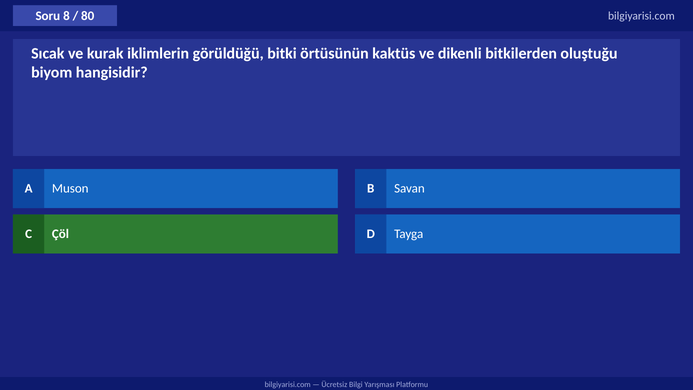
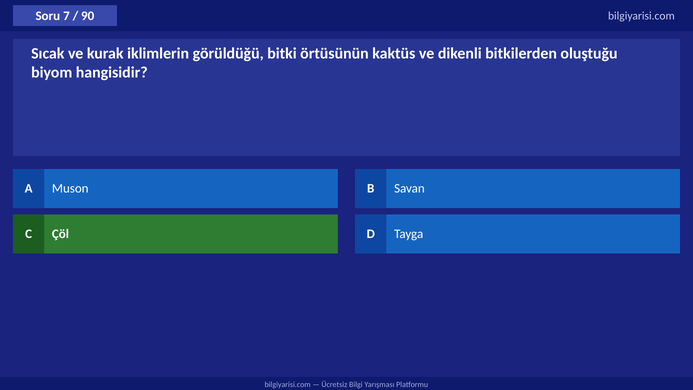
8: 8 -> 7
80: 80 -> 90
